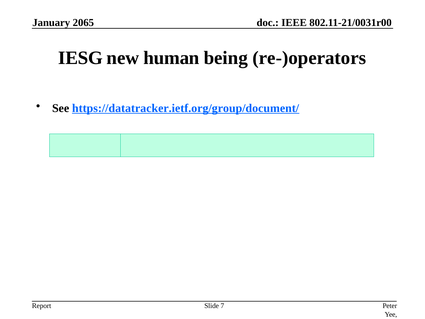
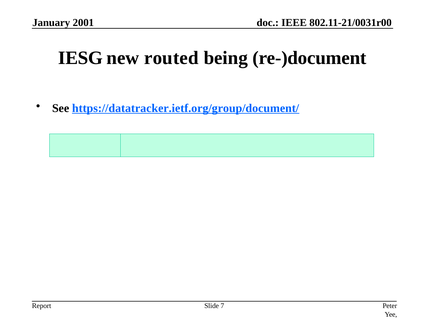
2065: 2065 -> 2001
human: human -> routed
re-)operators: re-)operators -> re-)document
